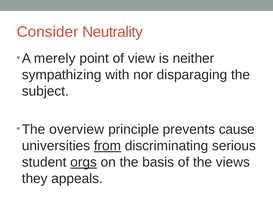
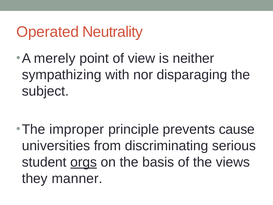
Consider: Consider -> Operated
overview: overview -> improper
from underline: present -> none
appeals: appeals -> manner
